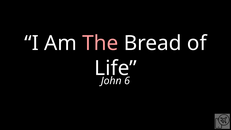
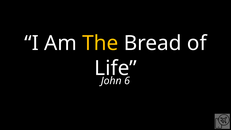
The colour: pink -> yellow
